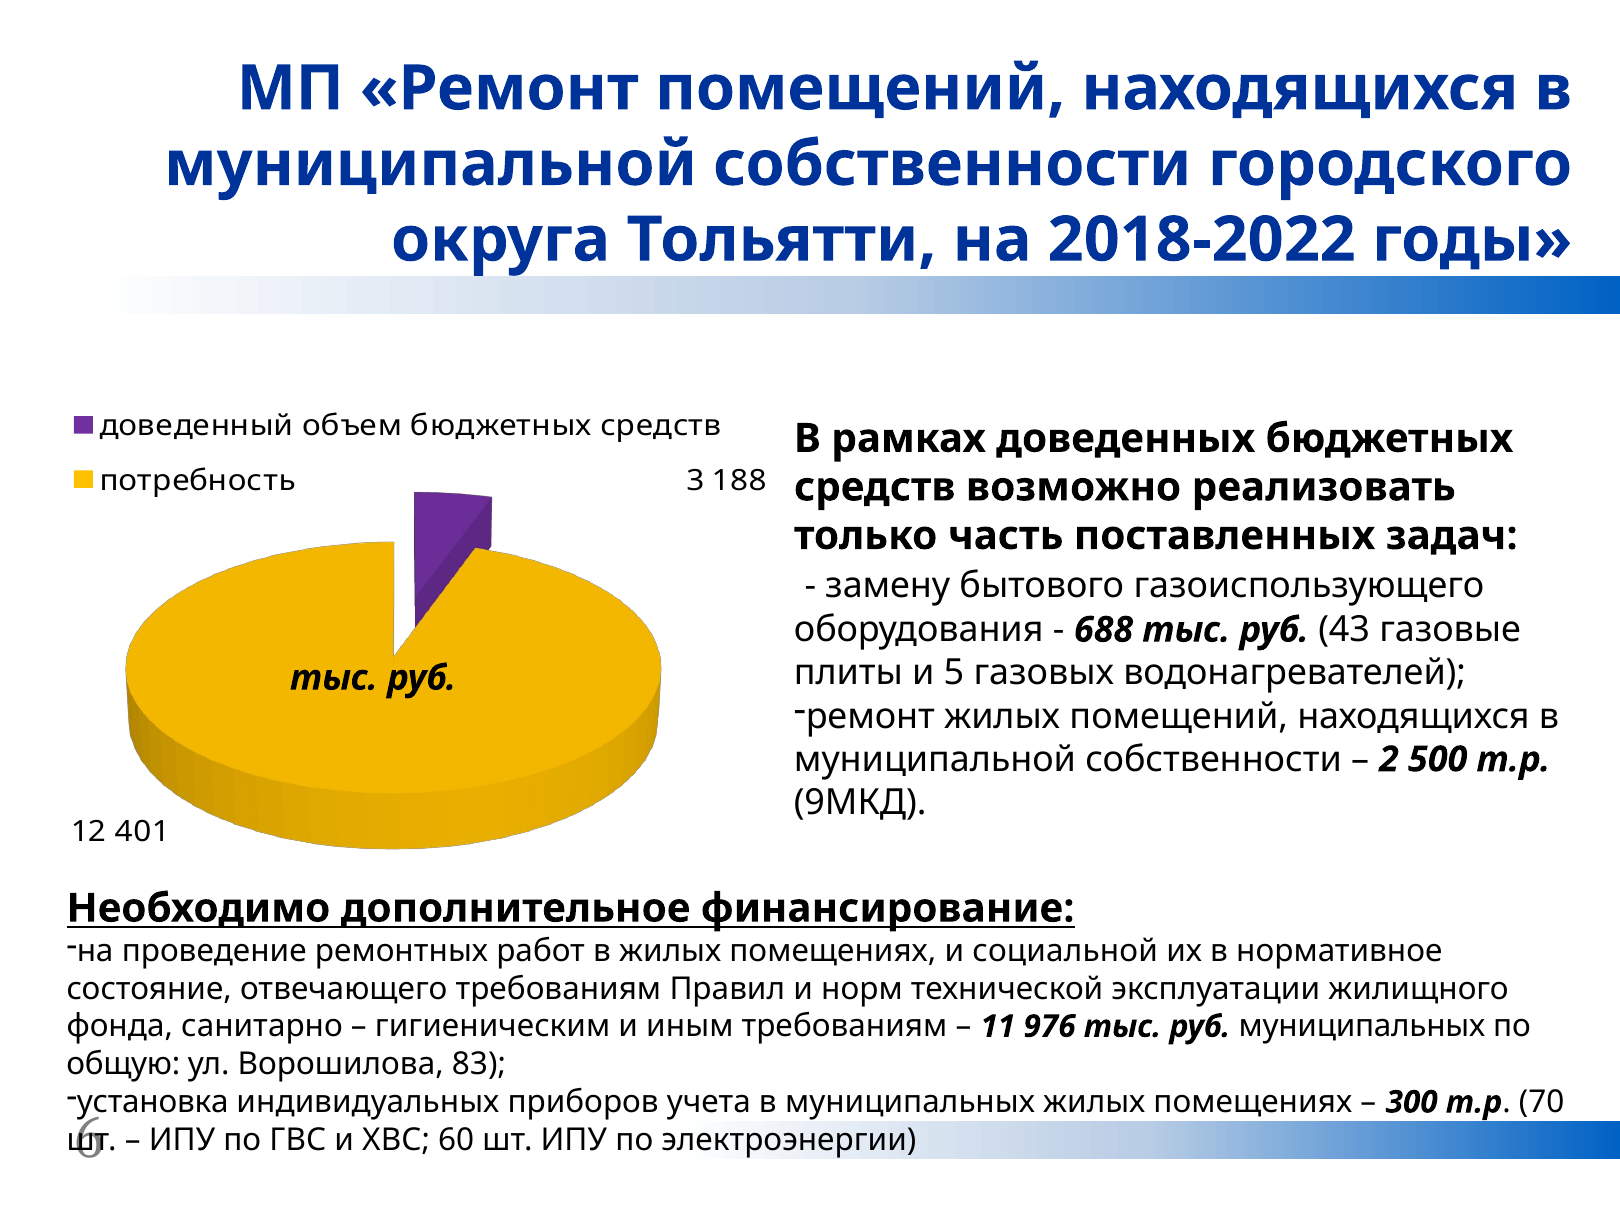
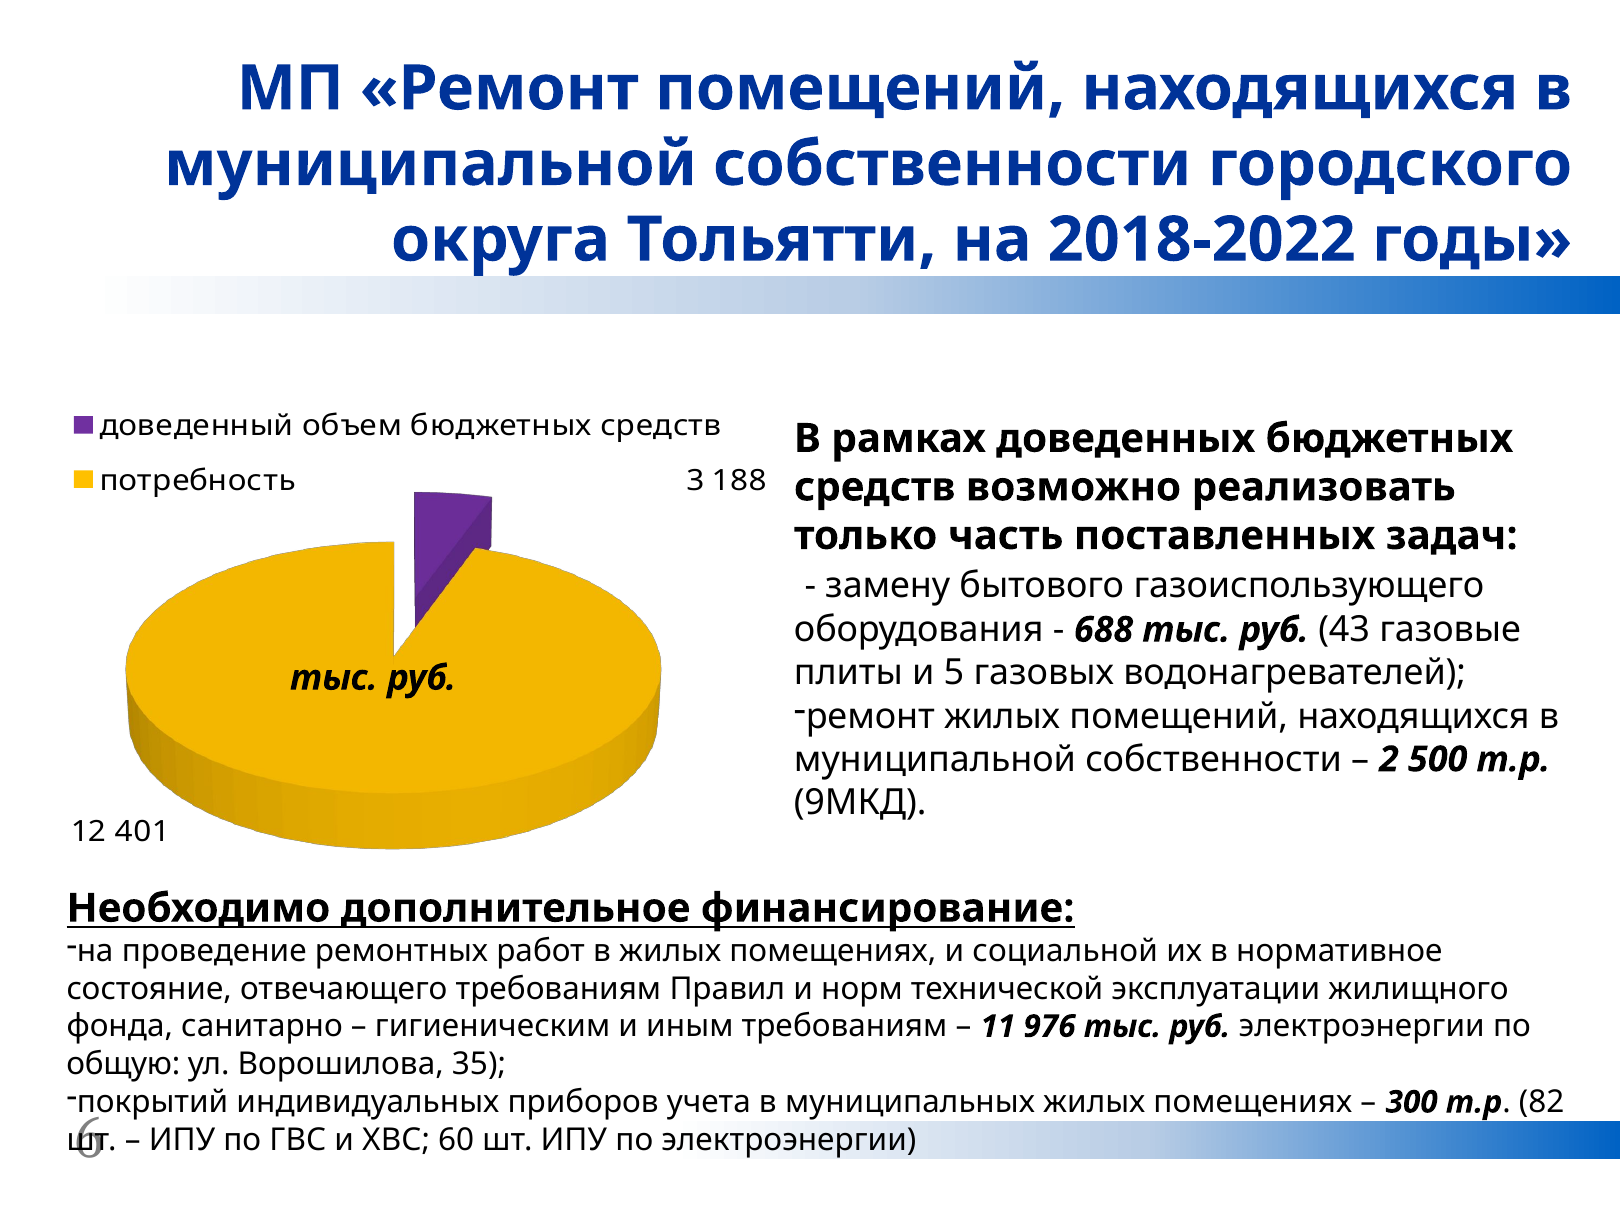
руб муниципальных: муниципальных -> электроэнергии
83: 83 -> 35
установка: установка -> покрытий
70: 70 -> 82
